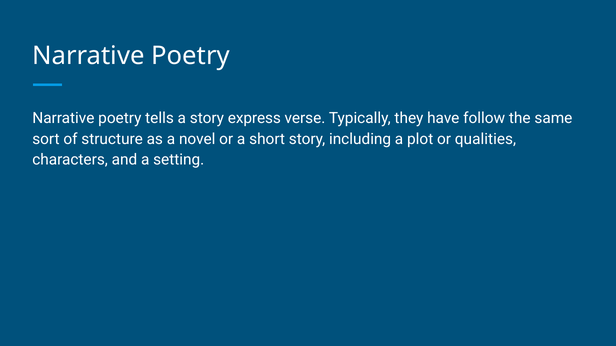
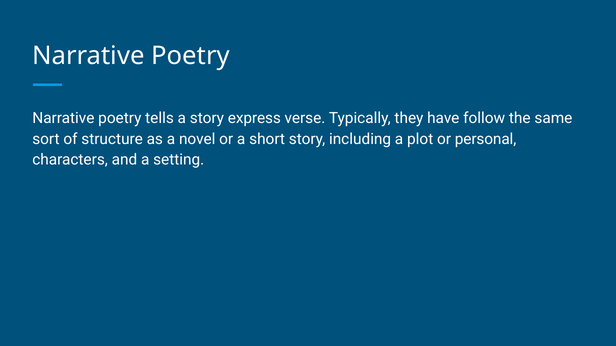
qualities: qualities -> personal
